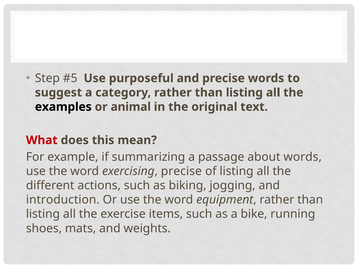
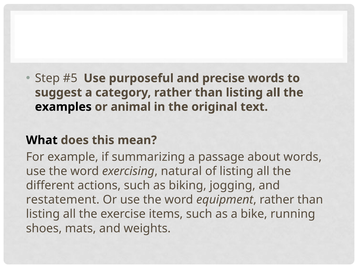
What colour: red -> black
exercising precise: precise -> natural
introduction: introduction -> restatement
